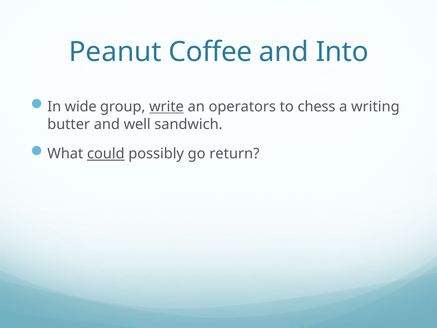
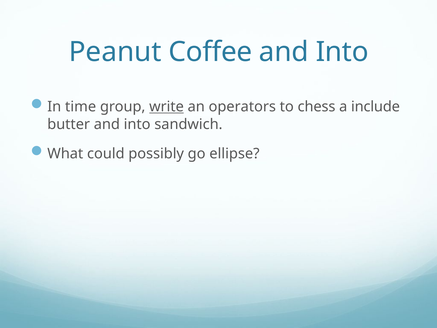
wide: wide -> time
writing: writing -> include
butter and well: well -> into
could underline: present -> none
return: return -> ellipse
